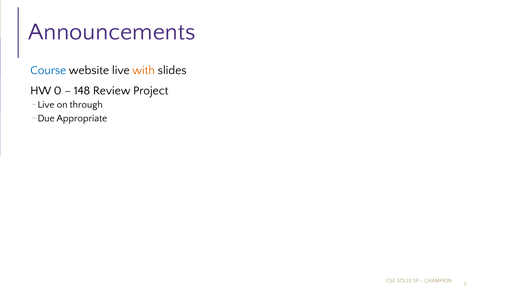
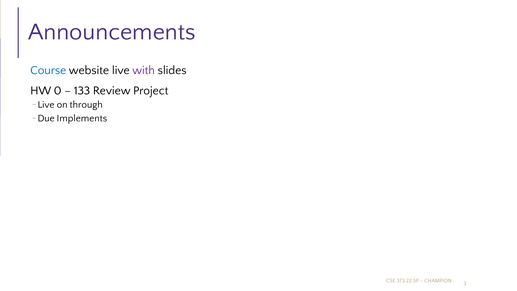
with colour: orange -> purple
148: 148 -> 133
Appropriate: Appropriate -> Implements
